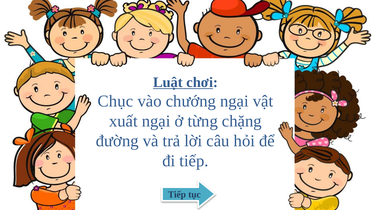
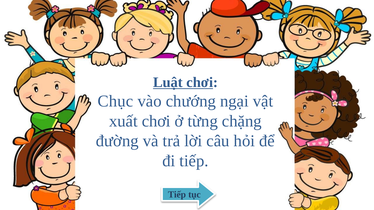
xuất ngại: ngại -> chơi
